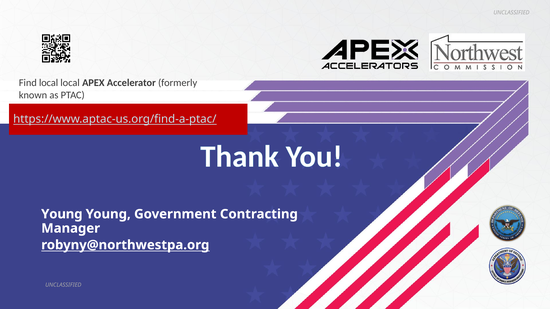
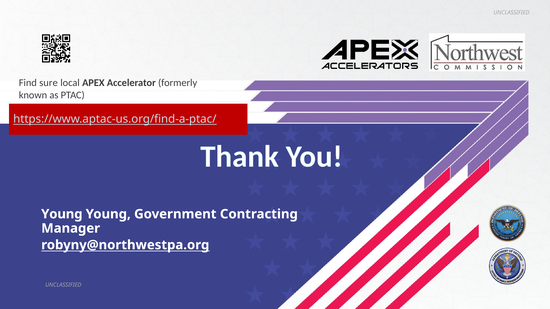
Find local: local -> sure
